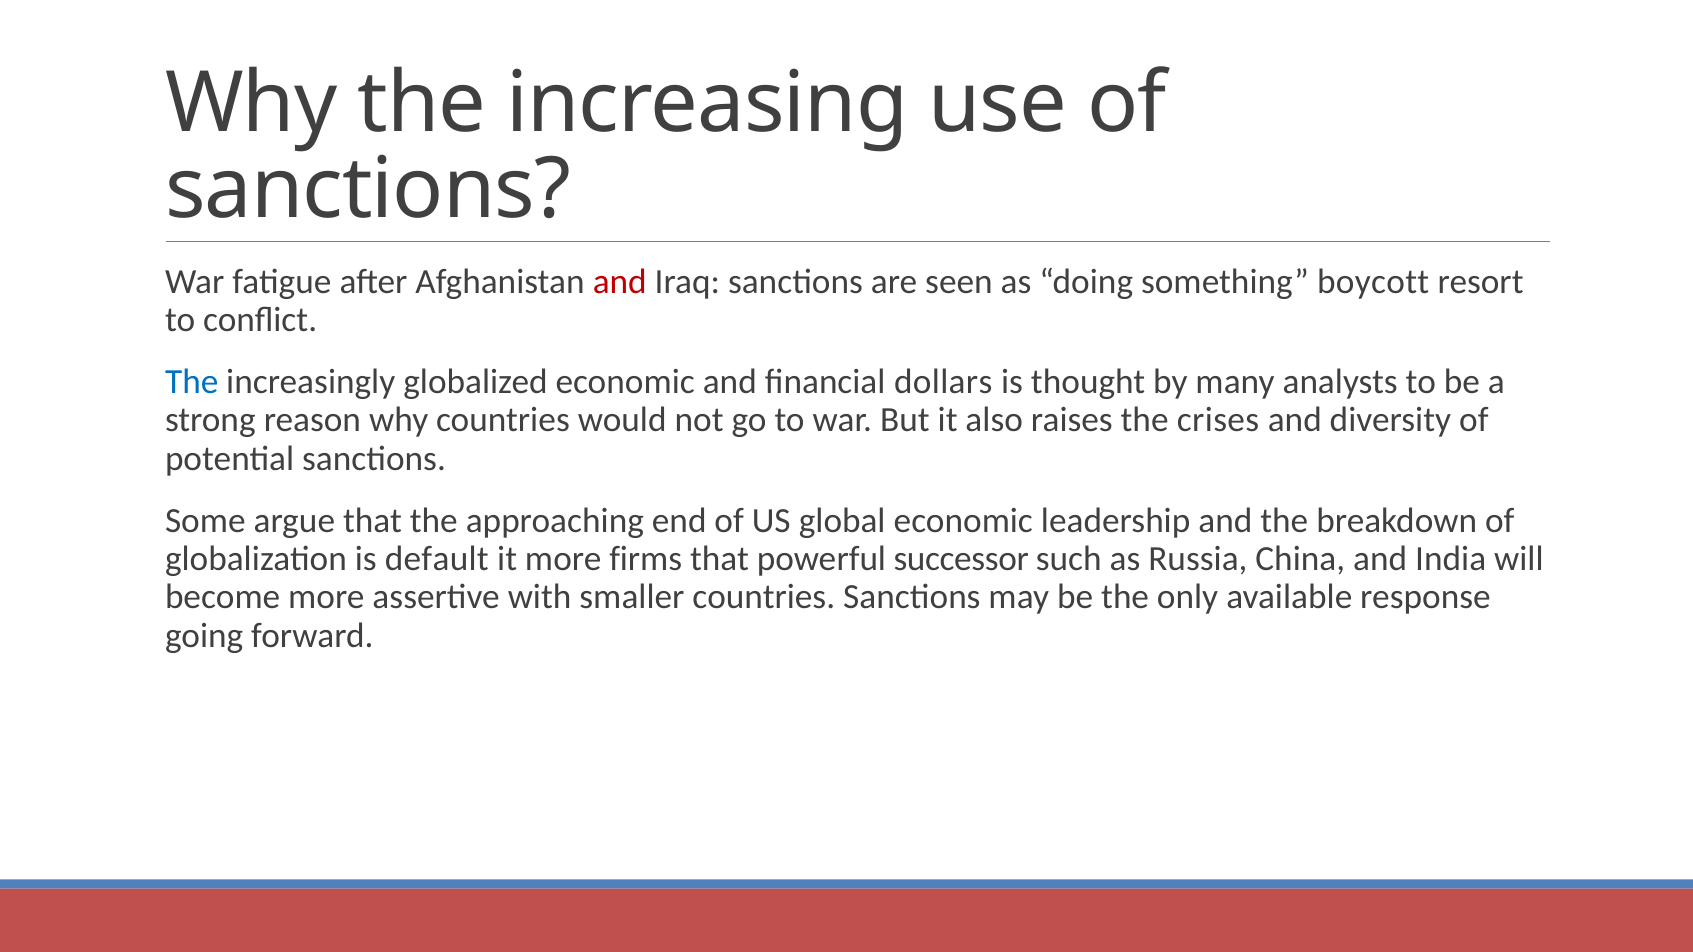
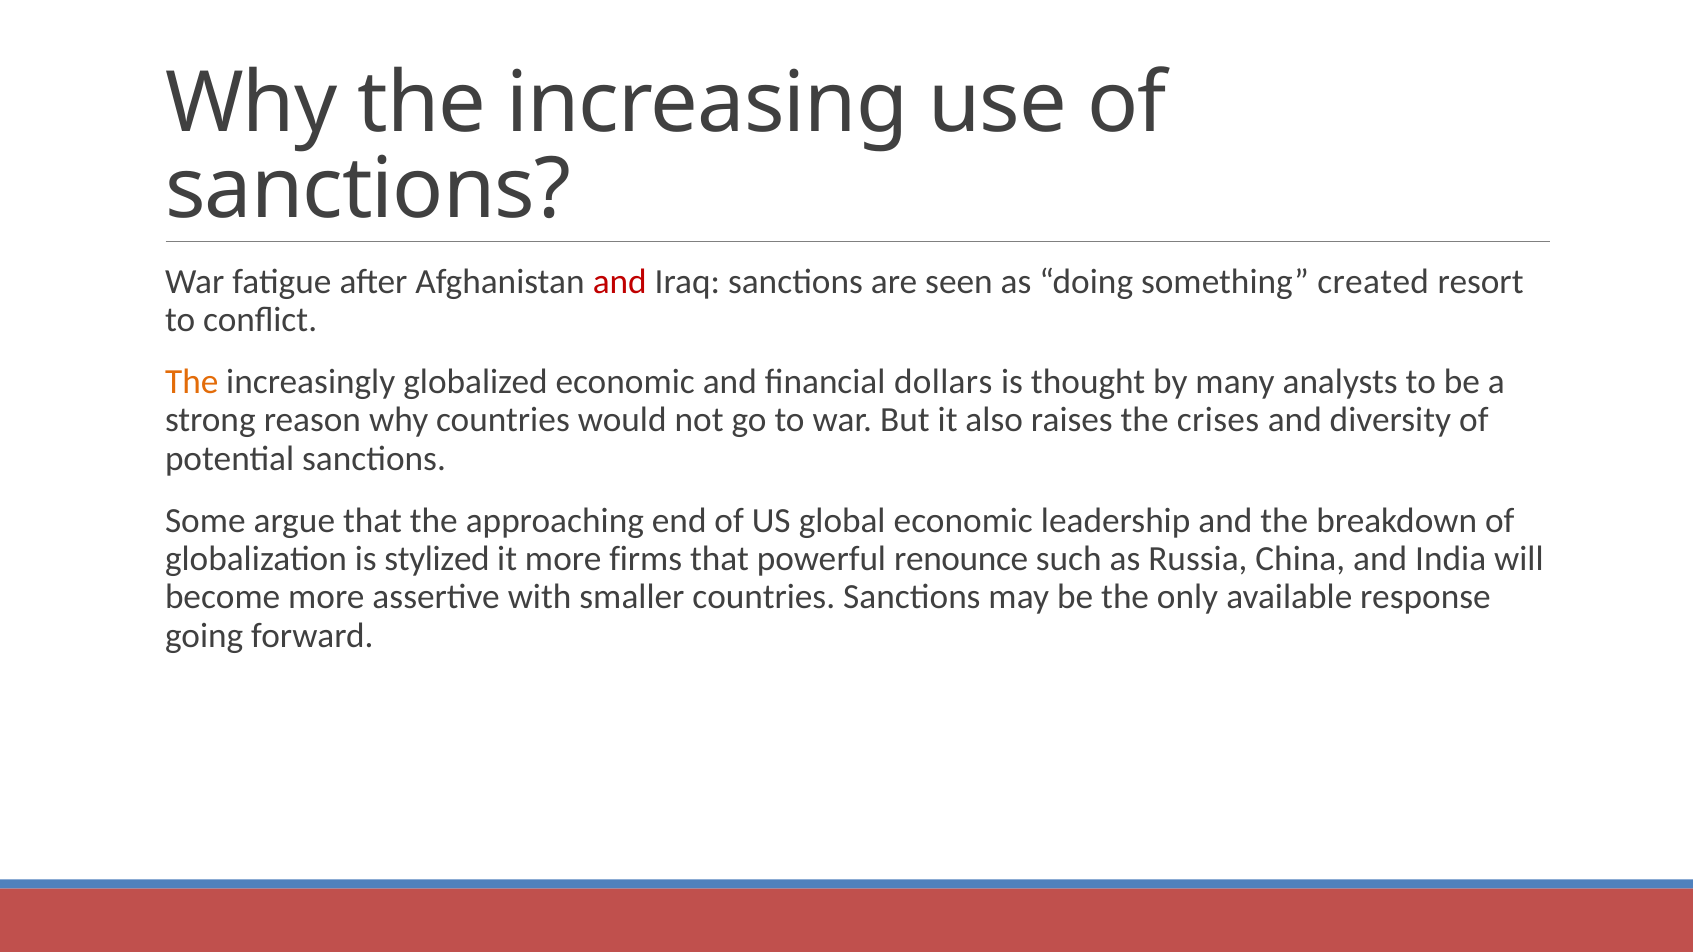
boycott: boycott -> created
The at (192, 382) colour: blue -> orange
default: default -> stylized
successor: successor -> renounce
